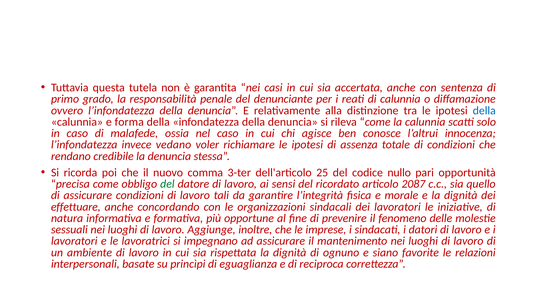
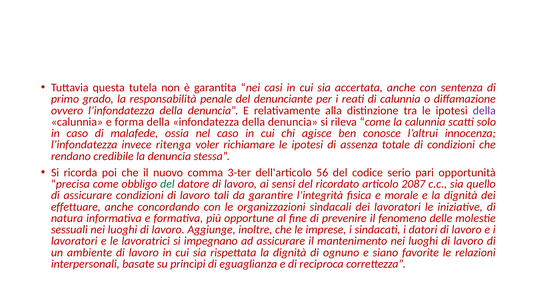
della at (484, 111) colour: blue -> purple
vedano: vedano -> ritenga
25: 25 -> 56
nullo: nullo -> serio
